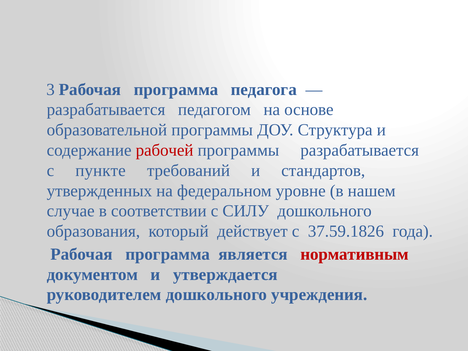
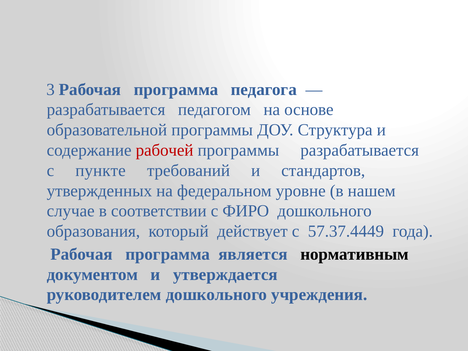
СИЛУ: СИЛУ -> ФИРО
37.59.1826: 37.59.1826 -> 57.37.4449
нормативным colour: red -> black
